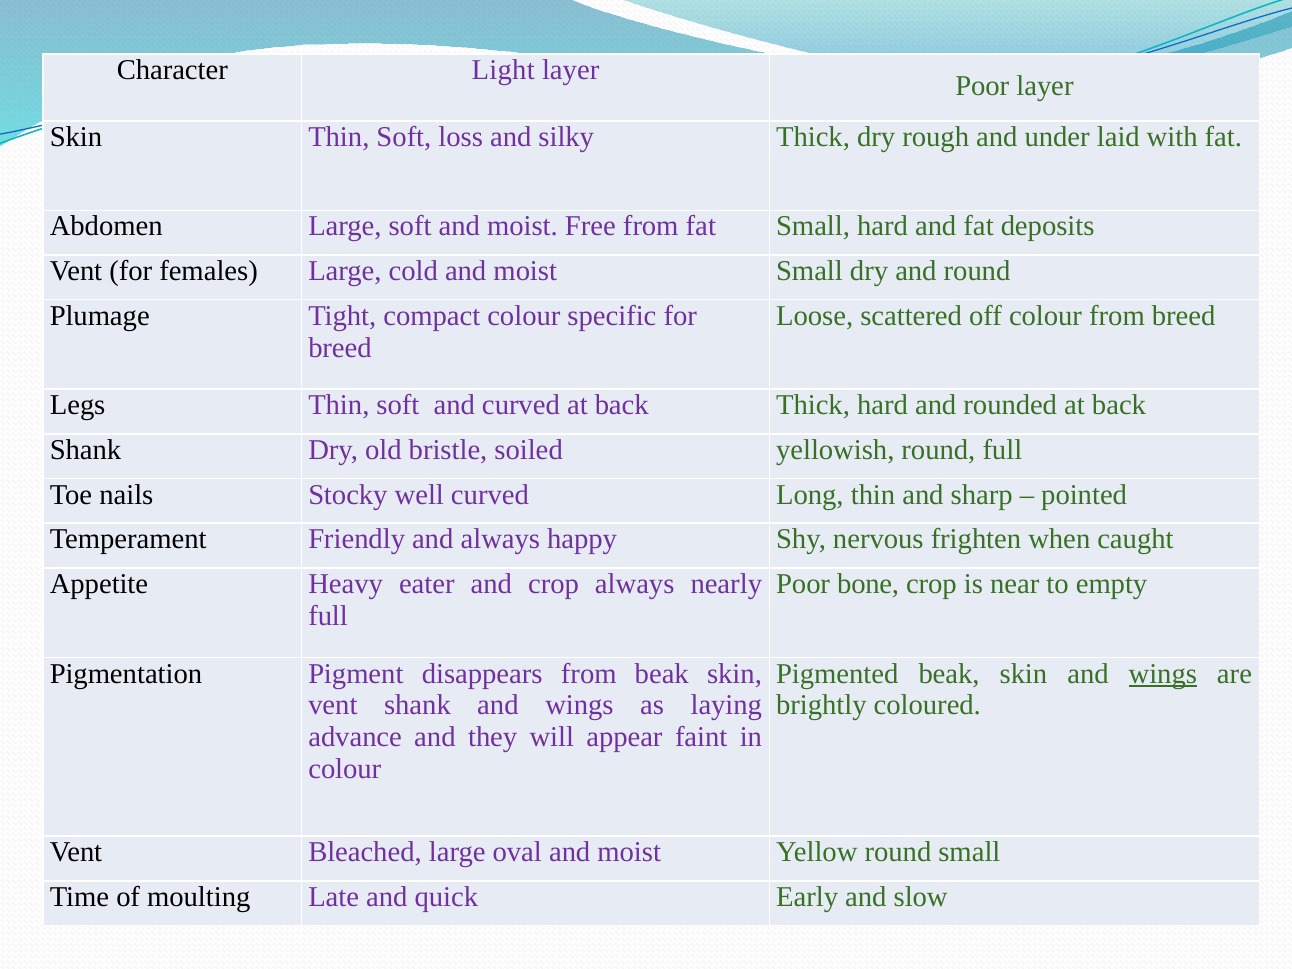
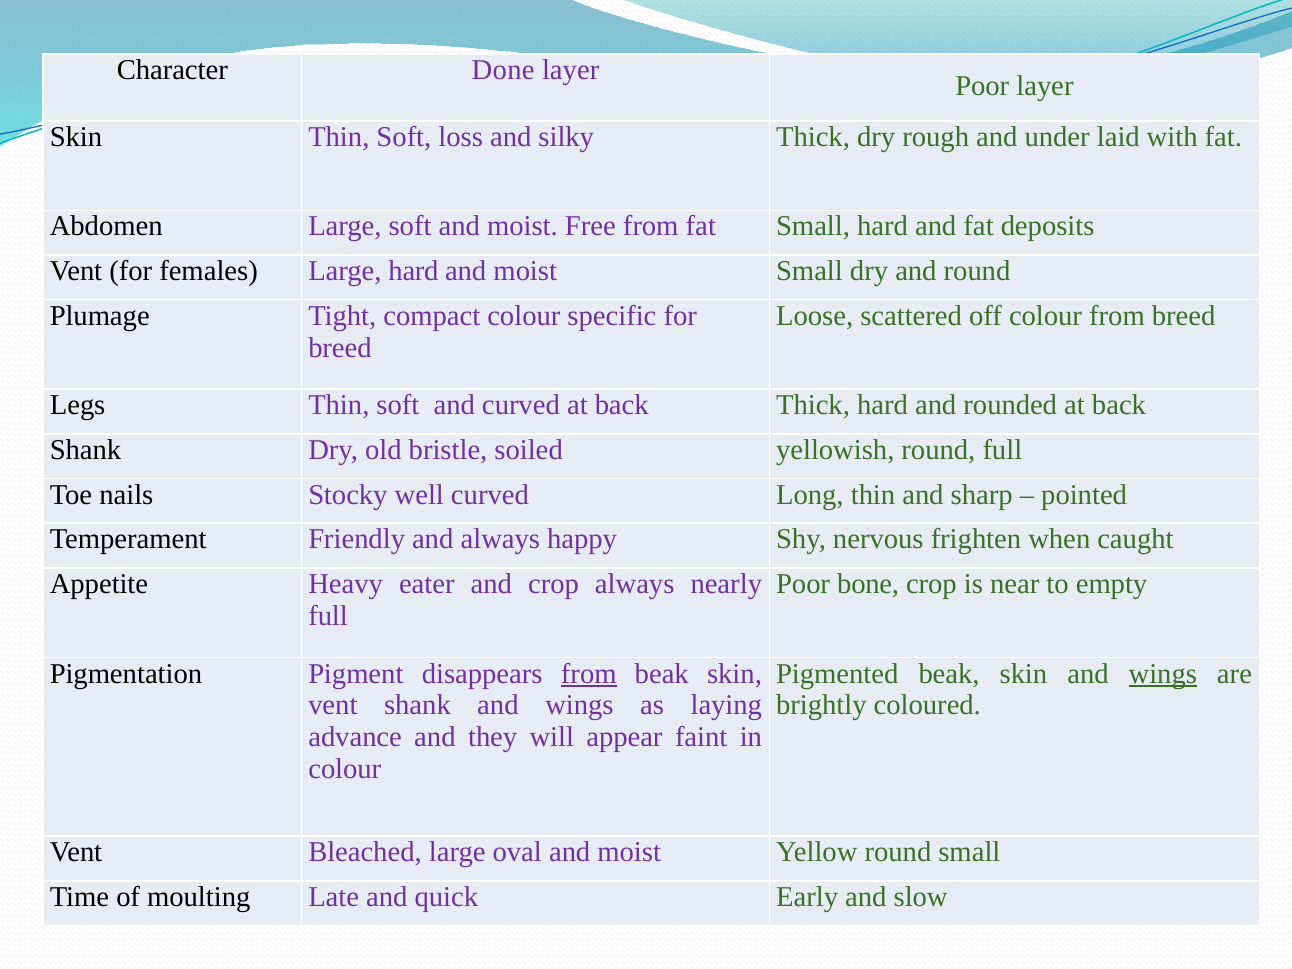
Light: Light -> Done
Large cold: cold -> hard
from at (589, 674) underline: none -> present
